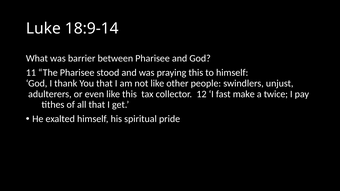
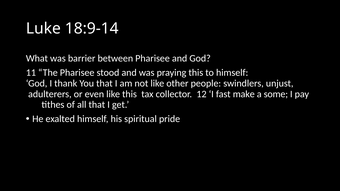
twice: twice -> some
